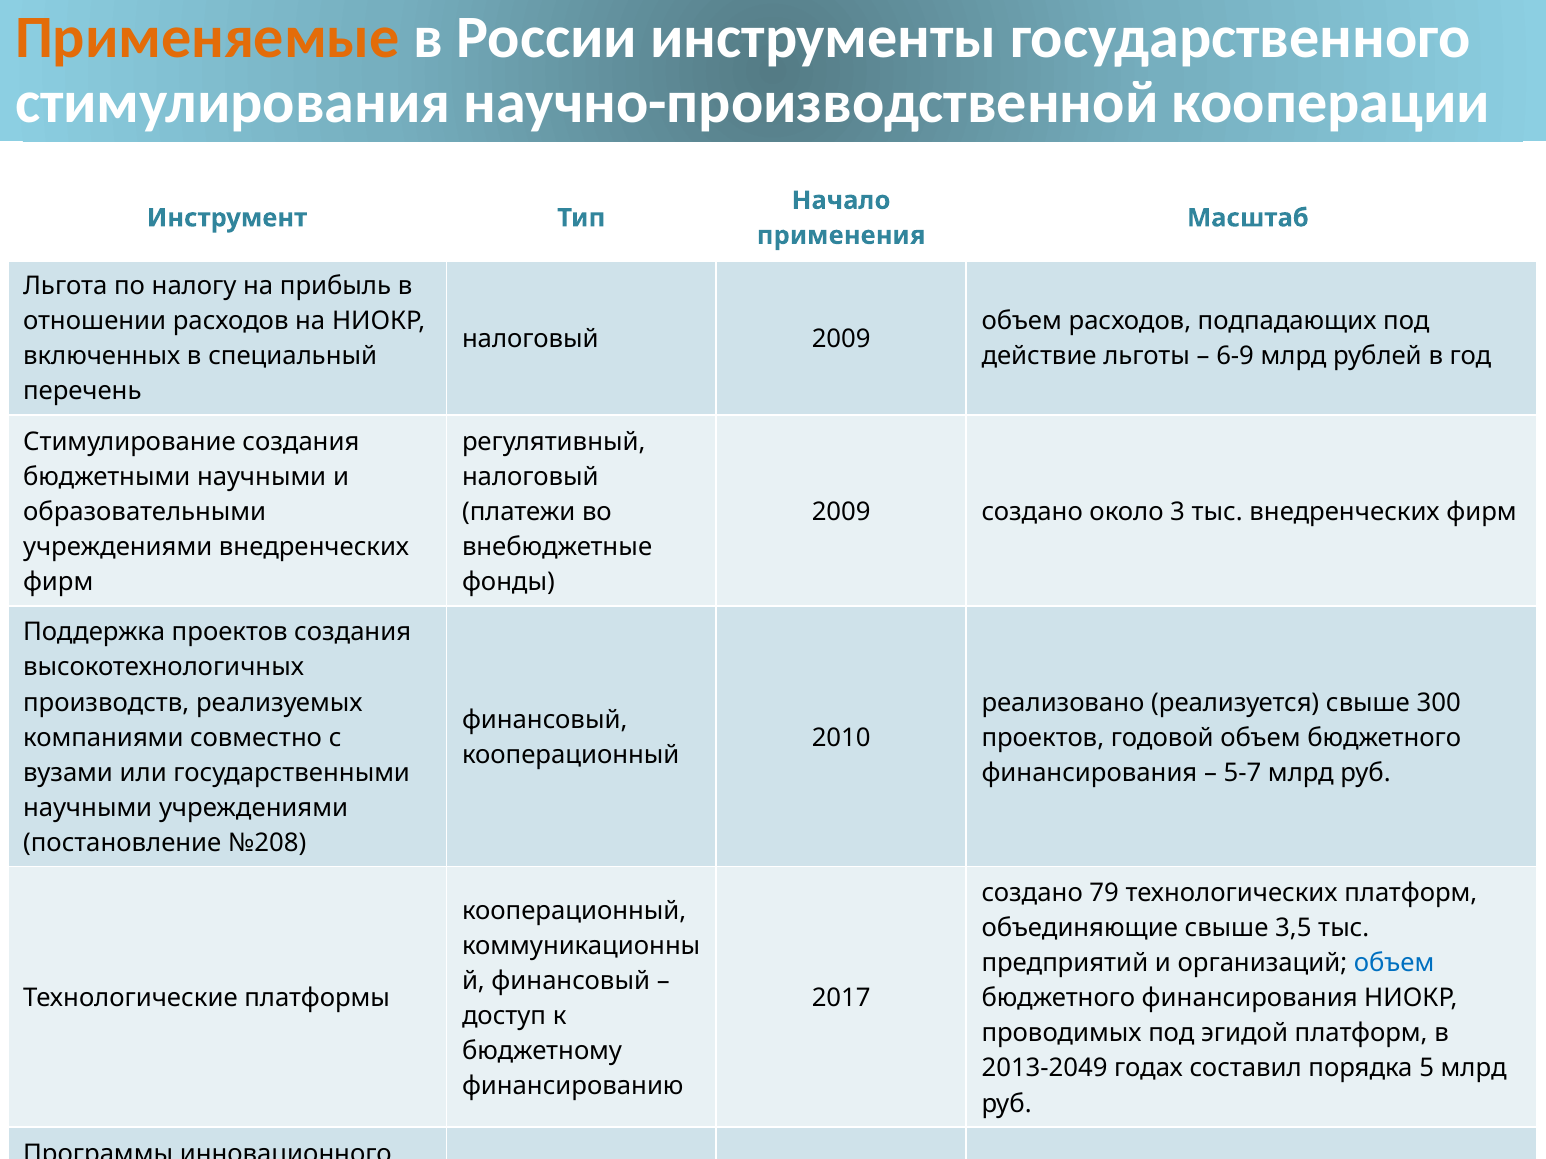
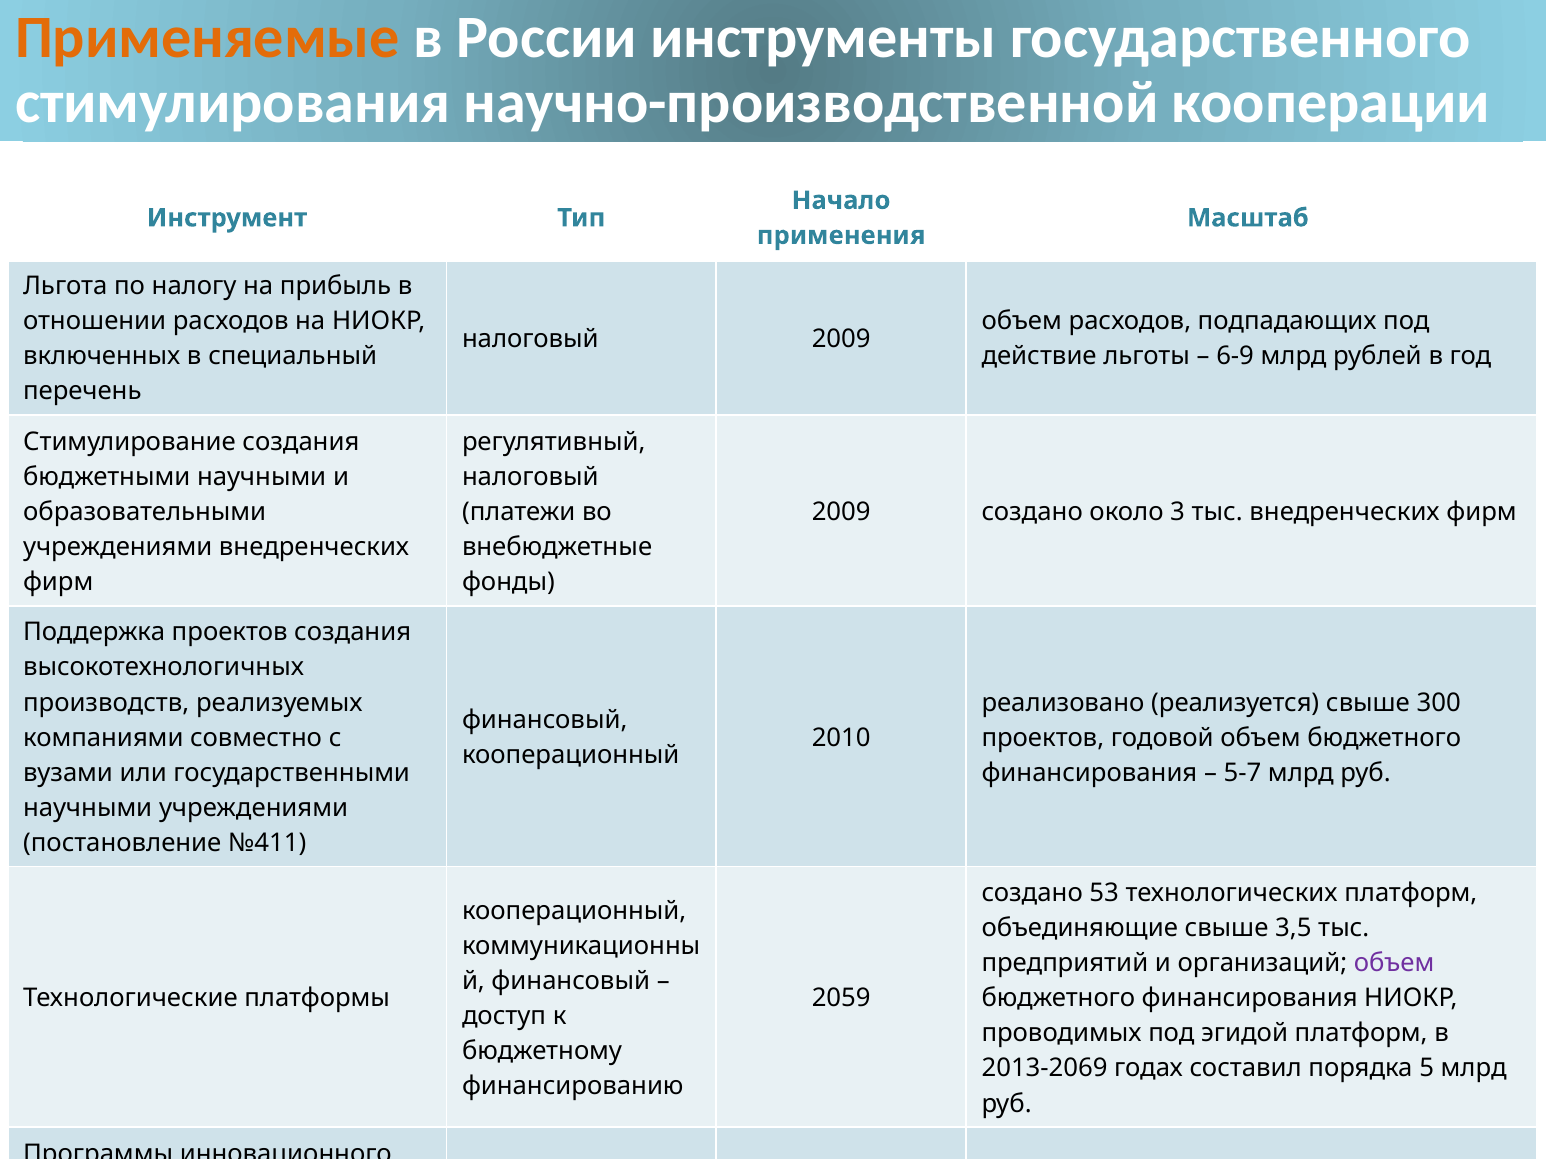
№208: №208 -> №411
79: 79 -> 53
объем at (1394, 964) colour: blue -> purple
2017: 2017 -> 2059
2013-2049: 2013-2049 -> 2013-2069
